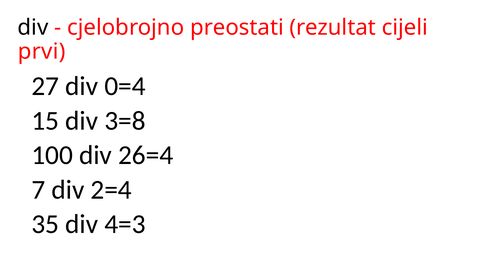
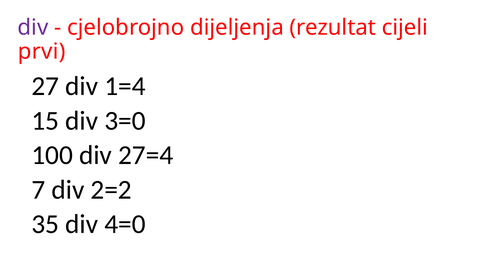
div at (33, 27) colour: black -> purple
preostati: preostati -> dijeljenja
0=4: 0=4 -> 1=4
3=8: 3=8 -> 3=0
26=4: 26=4 -> 27=4
2=4: 2=4 -> 2=2
4=3: 4=3 -> 4=0
